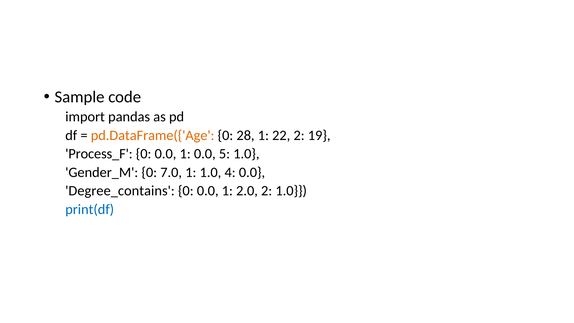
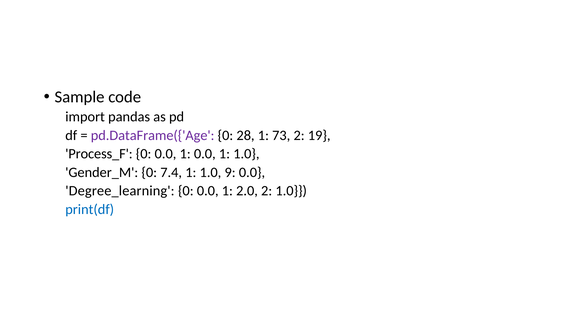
pd.DataFrame({'Age colour: orange -> purple
22: 22 -> 73
1 0.0 5: 5 -> 1
7.0: 7.0 -> 7.4
4: 4 -> 9
Degree_contains: Degree_contains -> Degree_learning
